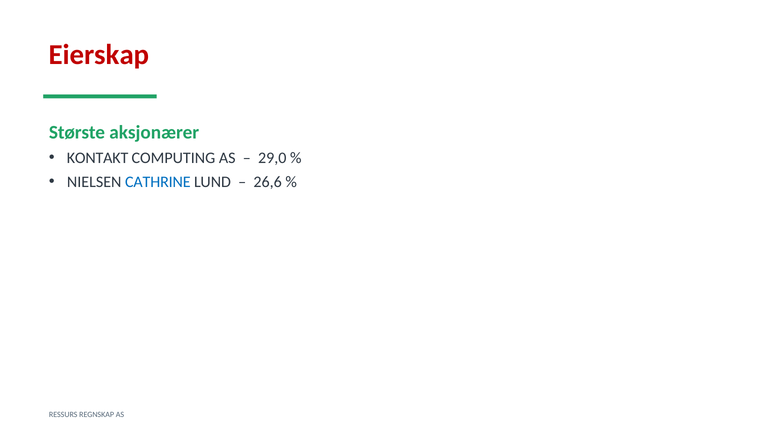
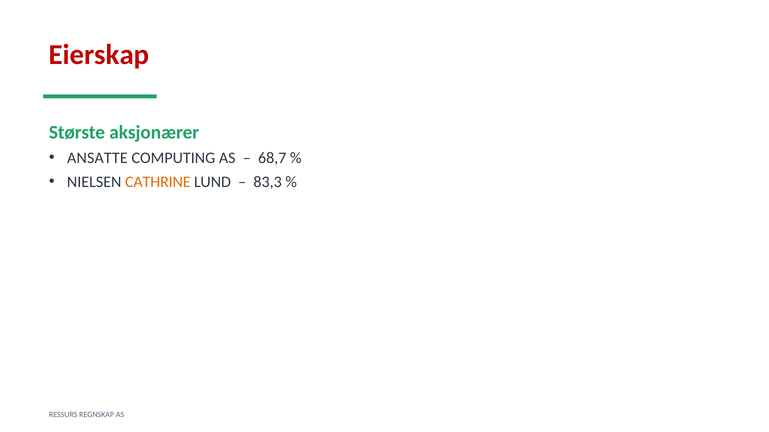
KONTAKT: KONTAKT -> ANSATTE
29,0: 29,0 -> 68,7
CATHRINE colour: blue -> orange
26,6: 26,6 -> 83,3
